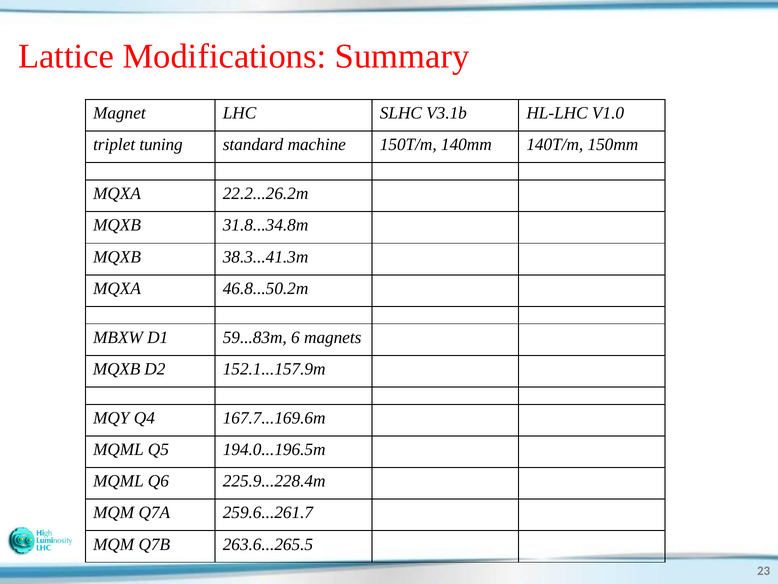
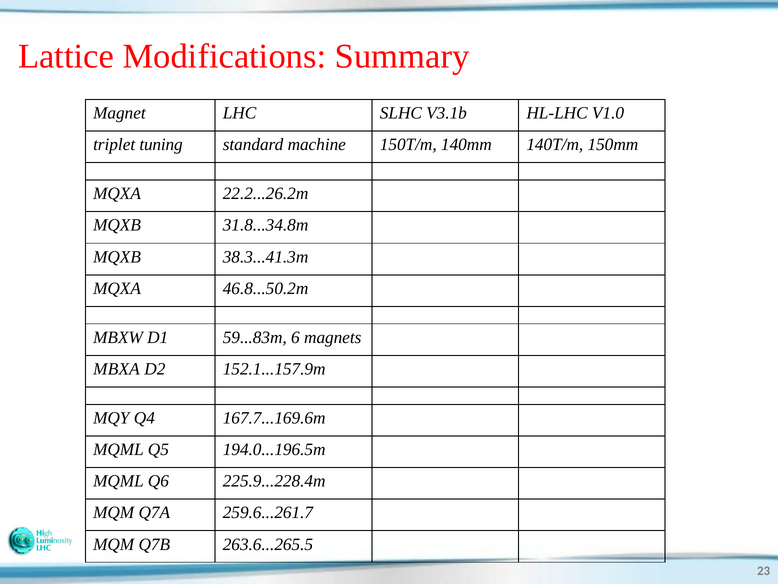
MQXB at (117, 369): MQXB -> MBXA
